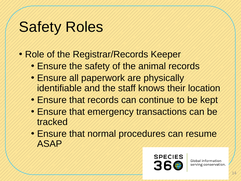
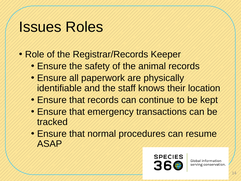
Safety at (40, 27): Safety -> Issues
